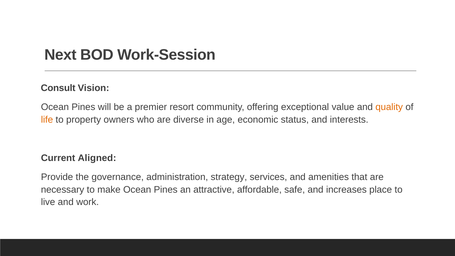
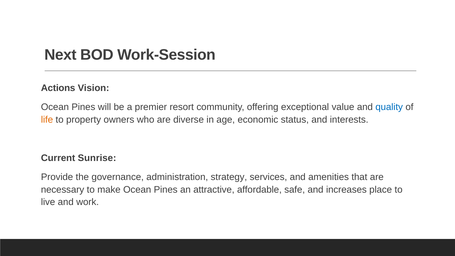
Consult: Consult -> Actions
quality colour: orange -> blue
Aligned: Aligned -> Sunrise
